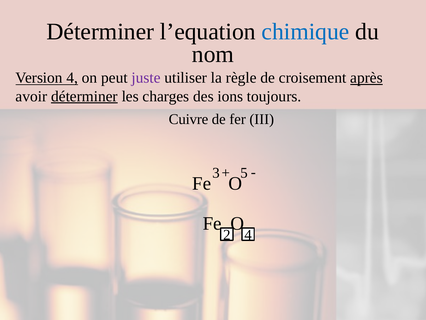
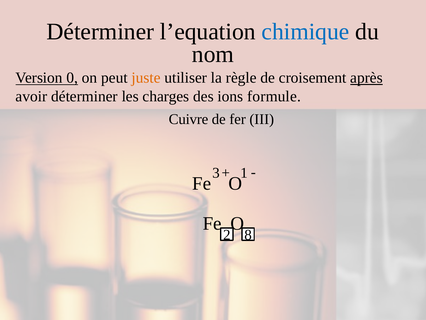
Version 4: 4 -> 0
juste colour: purple -> orange
déterminer at (84, 96) underline: present -> none
toujours: toujours -> formule
5: 5 -> 1
2 4: 4 -> 8
